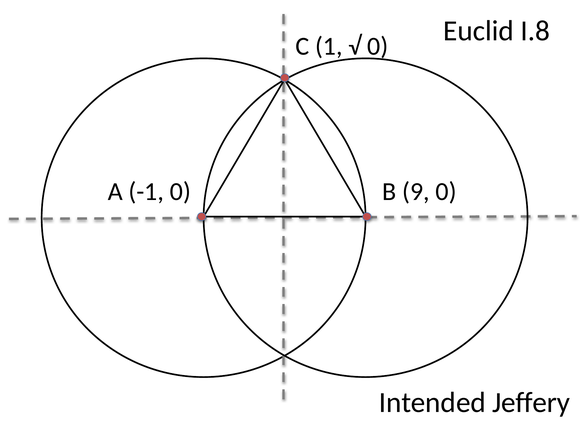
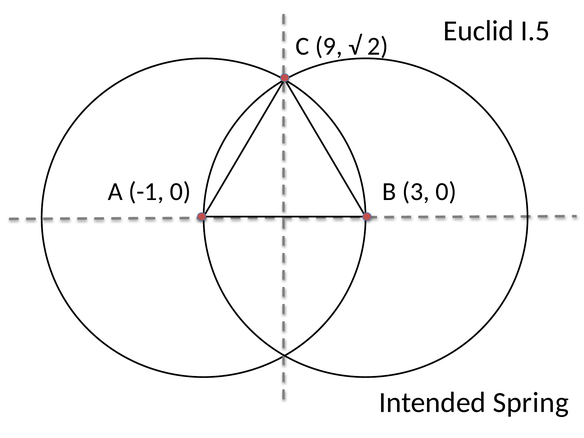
I.8: I.8 -> I.5
1: 1 -> 9
0 at (378, 46): 0 -> 2
9: 9 -> 3
Jeffery: Jeffery -> Spring
